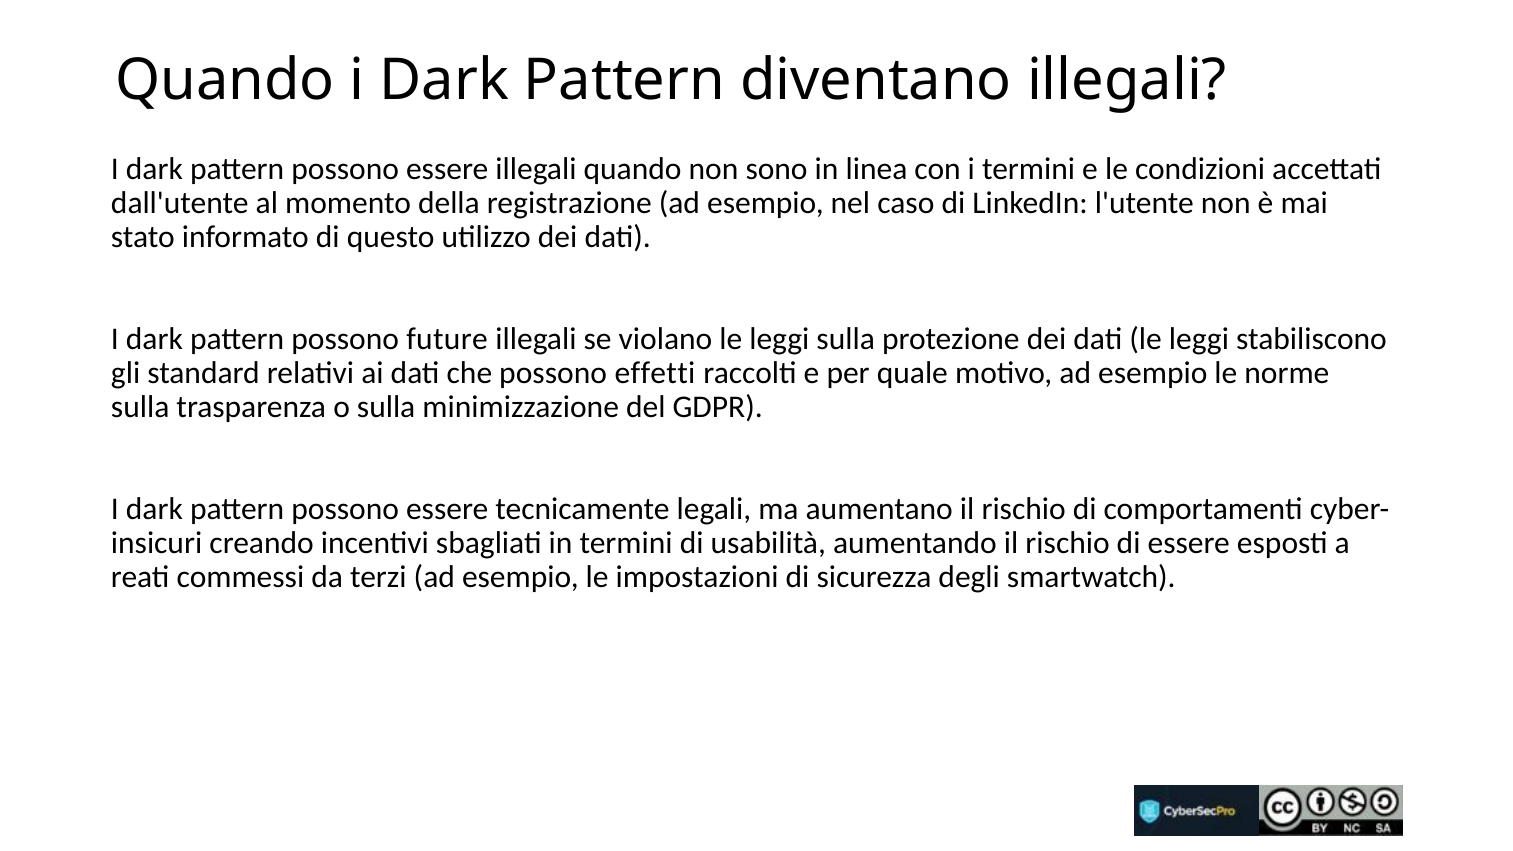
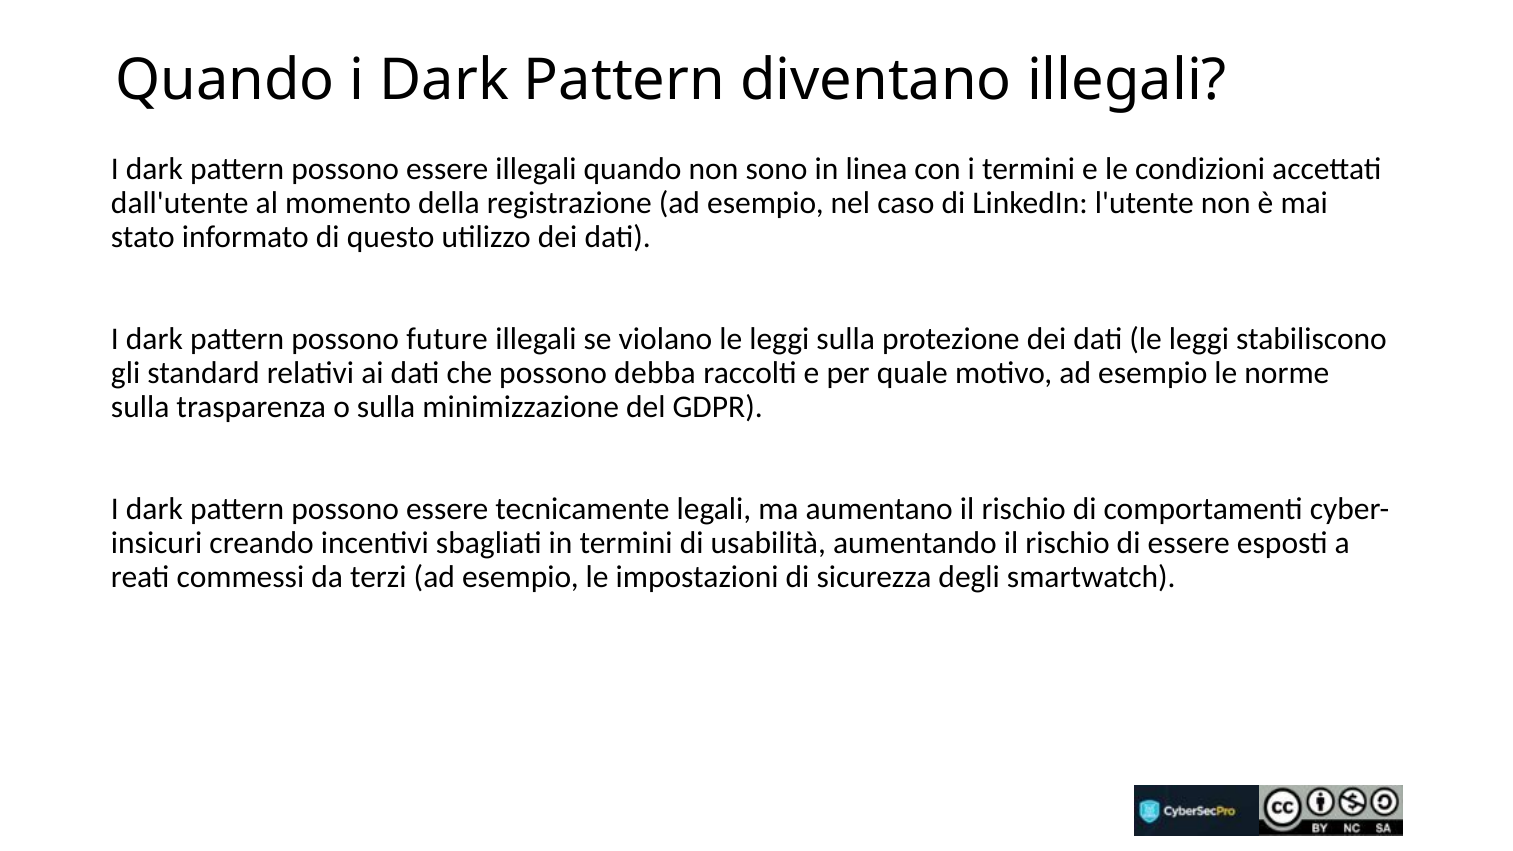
effetti: effetti -> debba
